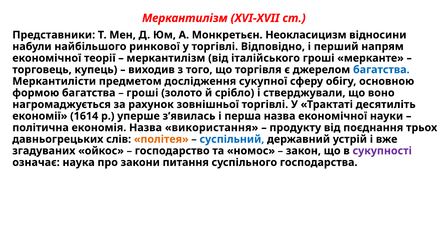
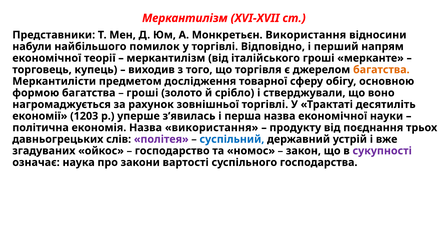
Монкретьєн Неокласицизм: Неокласицизм -> Використання
ринкової: ринкової -> помилок
багатства at (381, 70) colour: blue -> orange
сукупної: сукупної -> товарної
1614: 1614 -> 1203
політея colour: orange -> purple
питання: питання -> вартості
